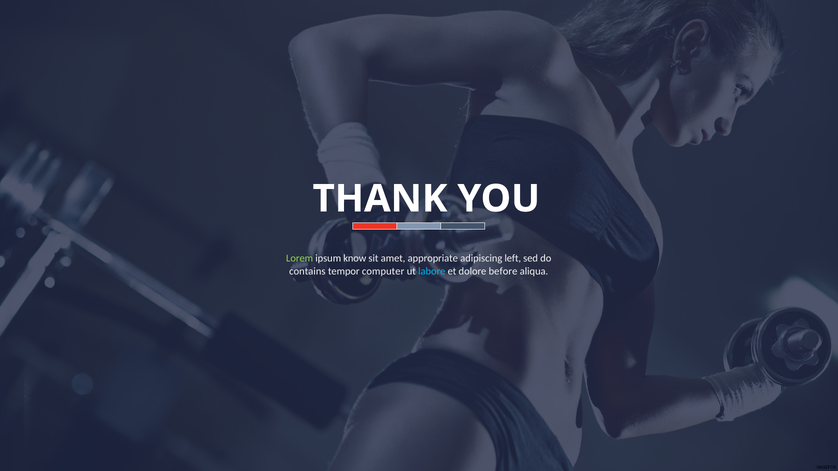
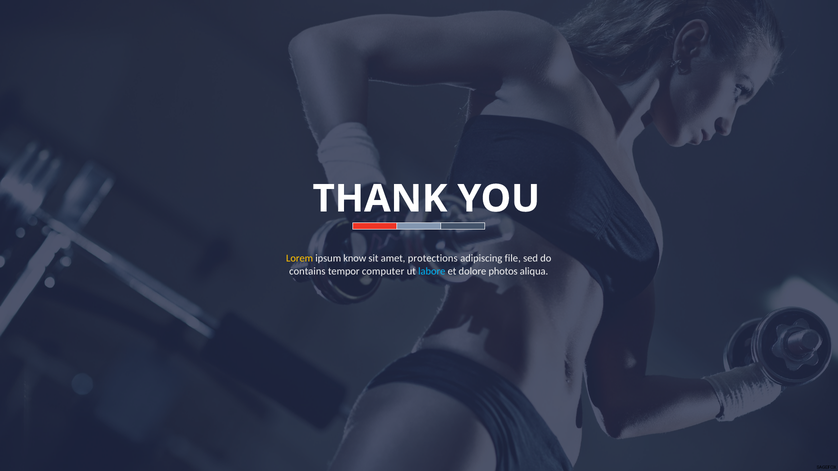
Lorem colour: light green -> yellow
appropriate: appropriate -> protections
left: left -> file
before: before -> photos
